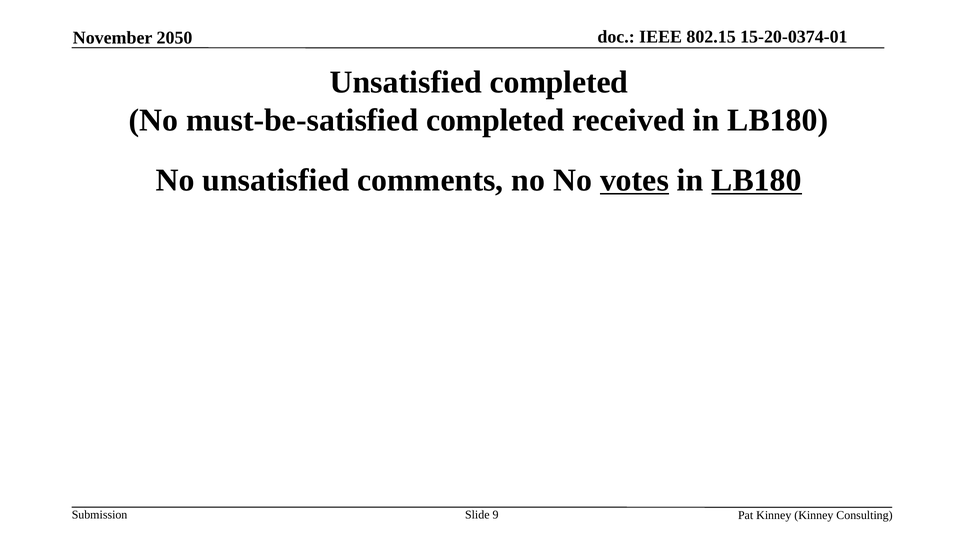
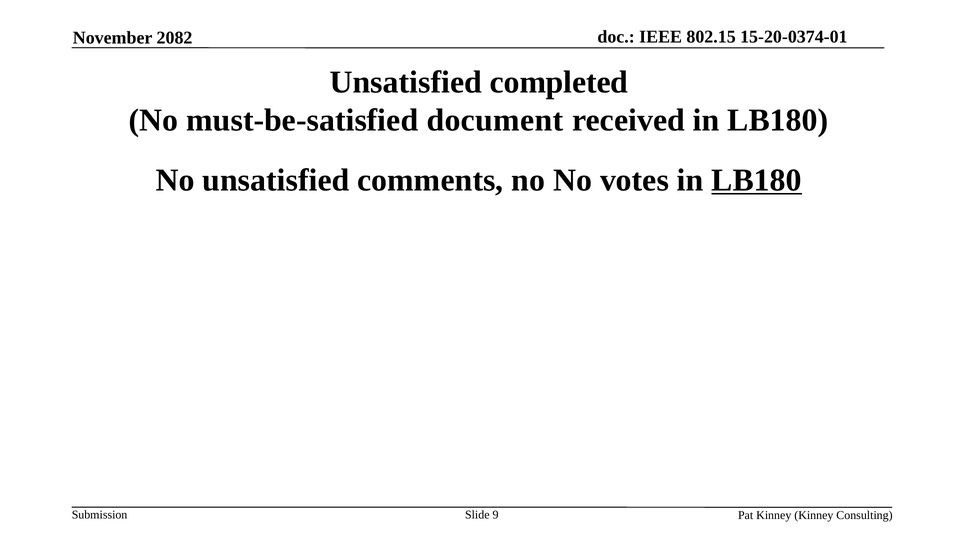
2050: 2050 -> 2082
must-be-satisfied completed: completed -> document
votes underline: present -> none
